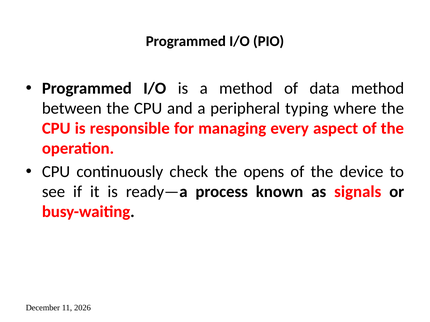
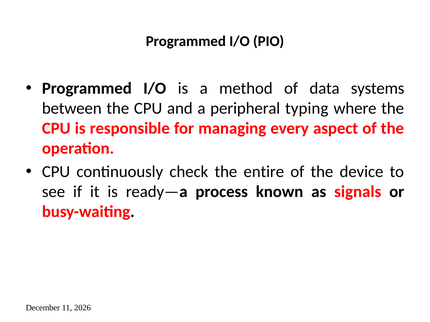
data method: method -> systems
opens: opens -> entire
